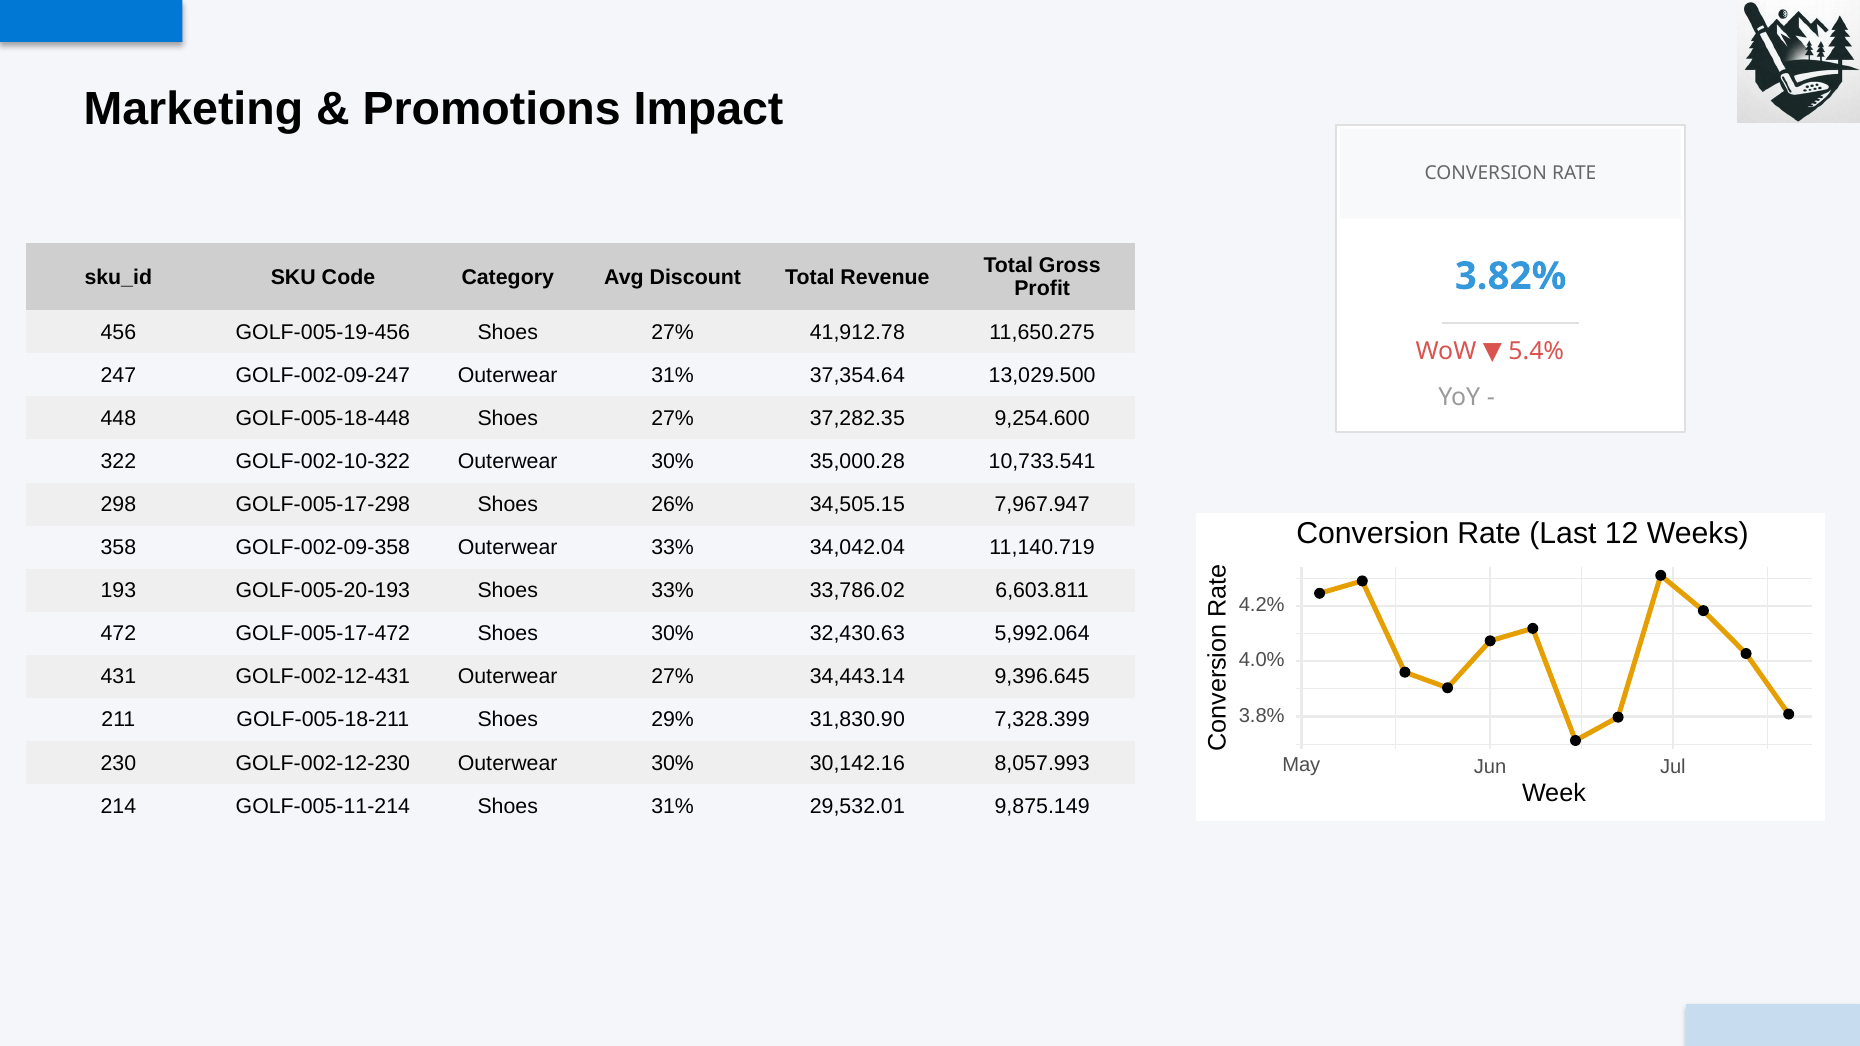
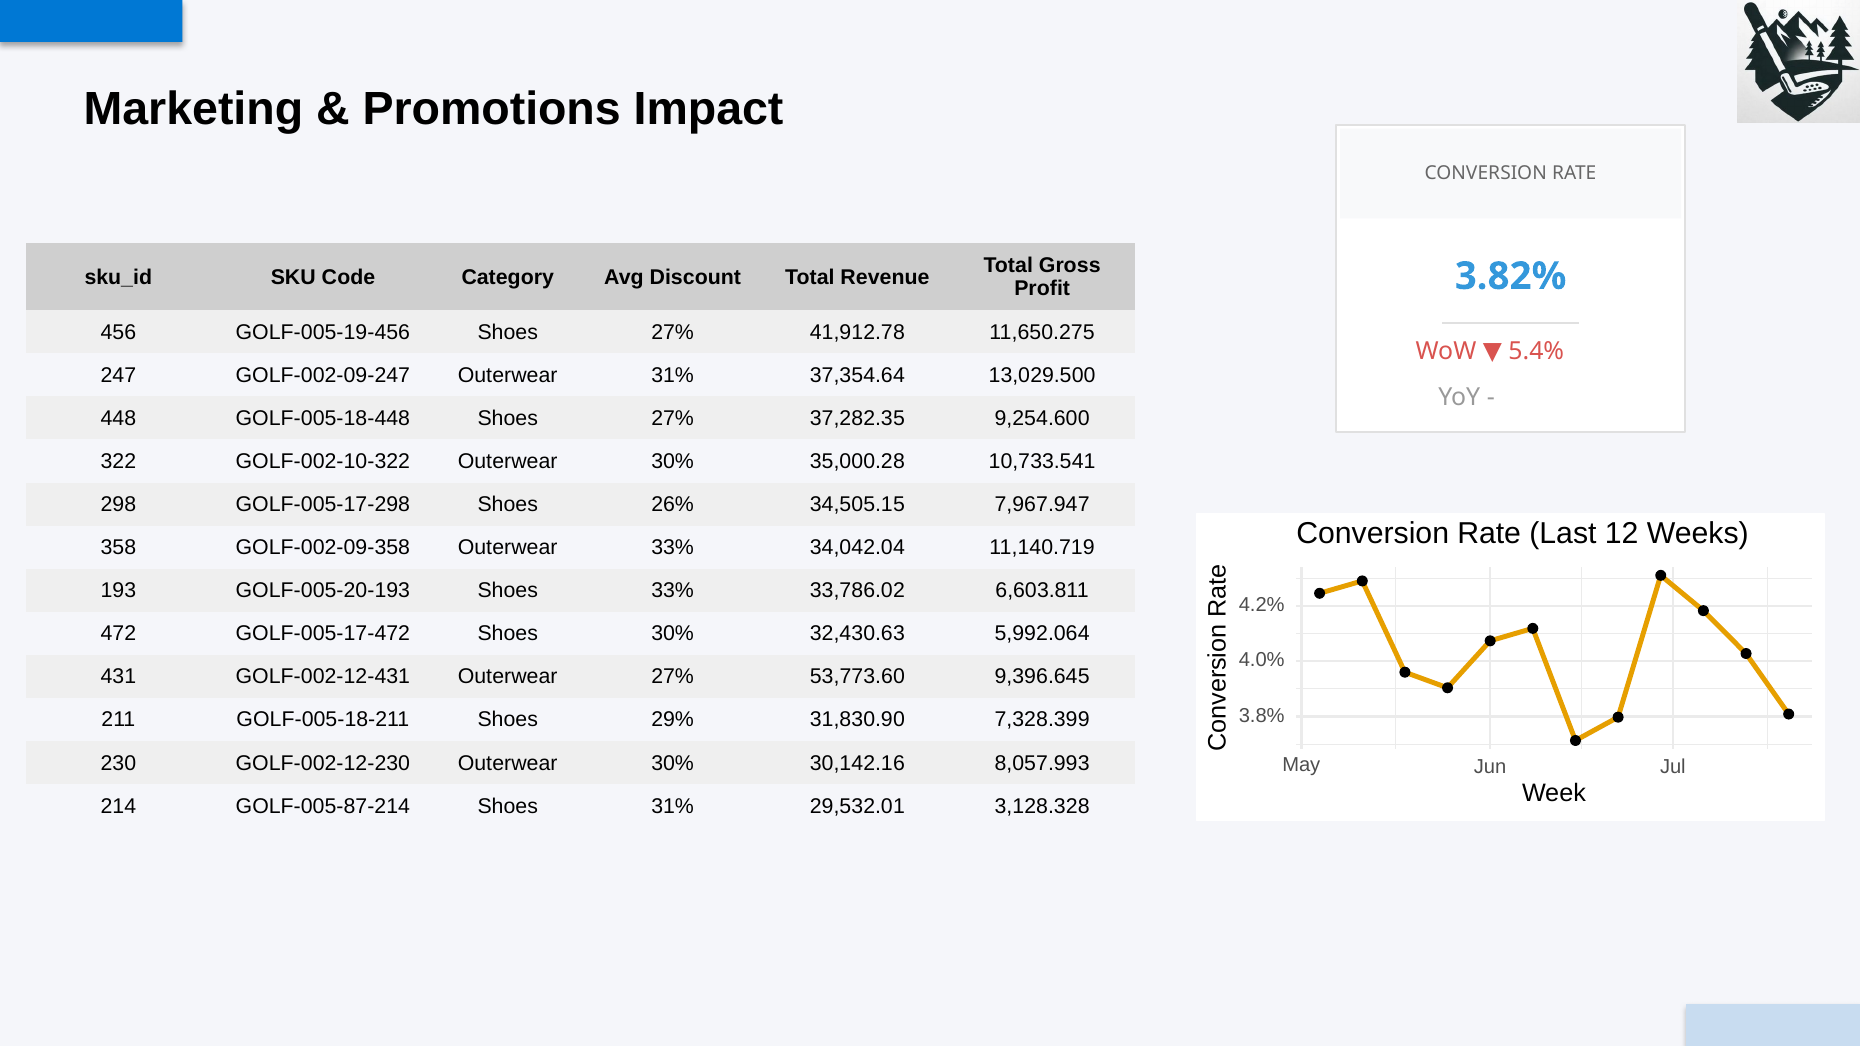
34,443.14: 34,443.14 -> 53,773.60
GOLF-005-11-214: GOLF-005-11-214 -> GOLF-005-87-214
9,875.149: 9,875.149 -> 3,128.328
